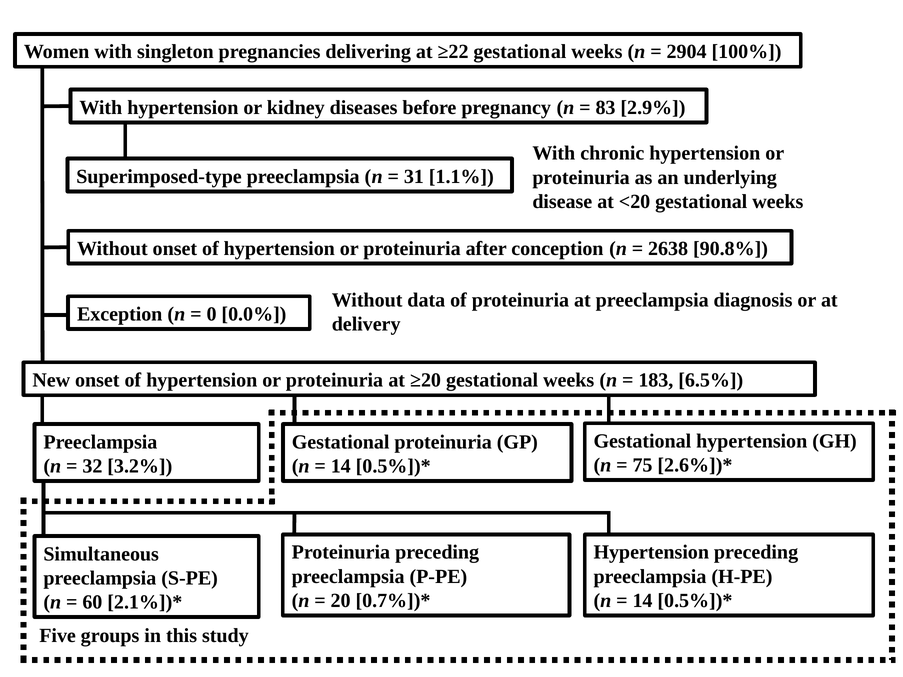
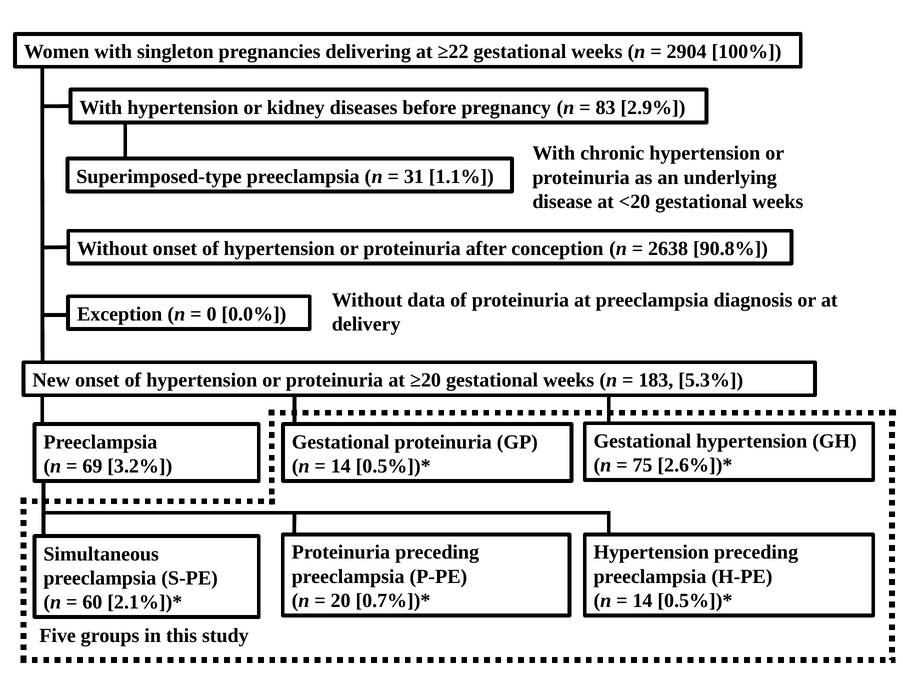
6.5%: 6.5% -> 5.3%
32: 32 -> 69
